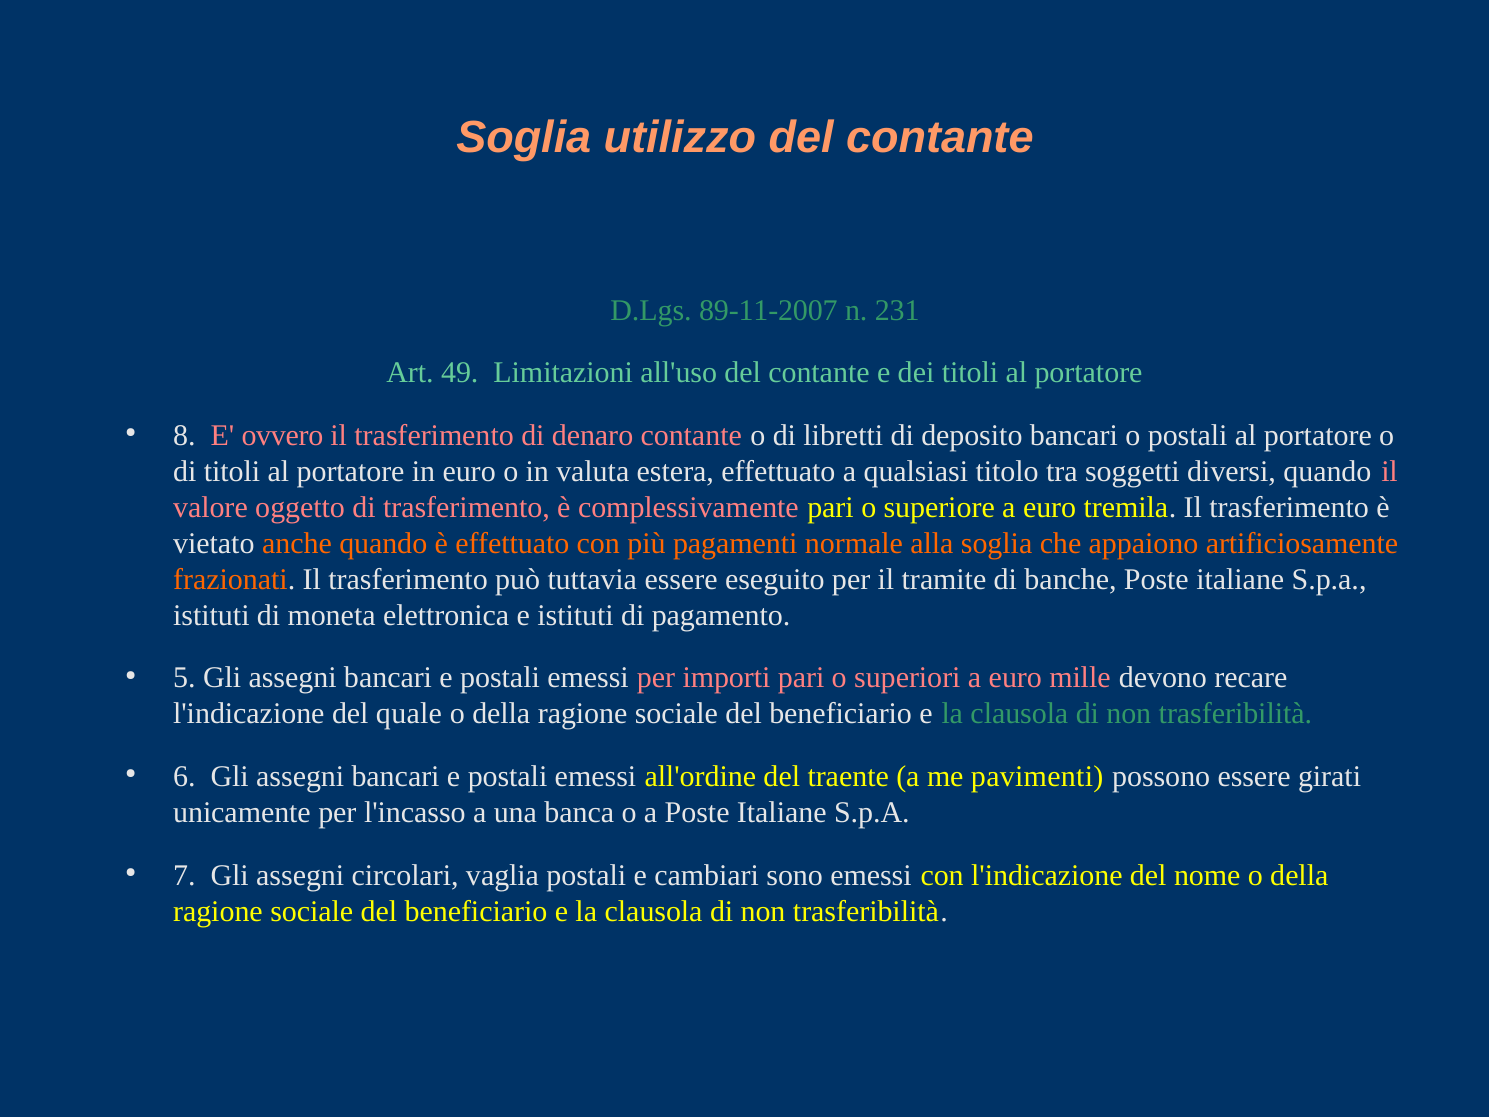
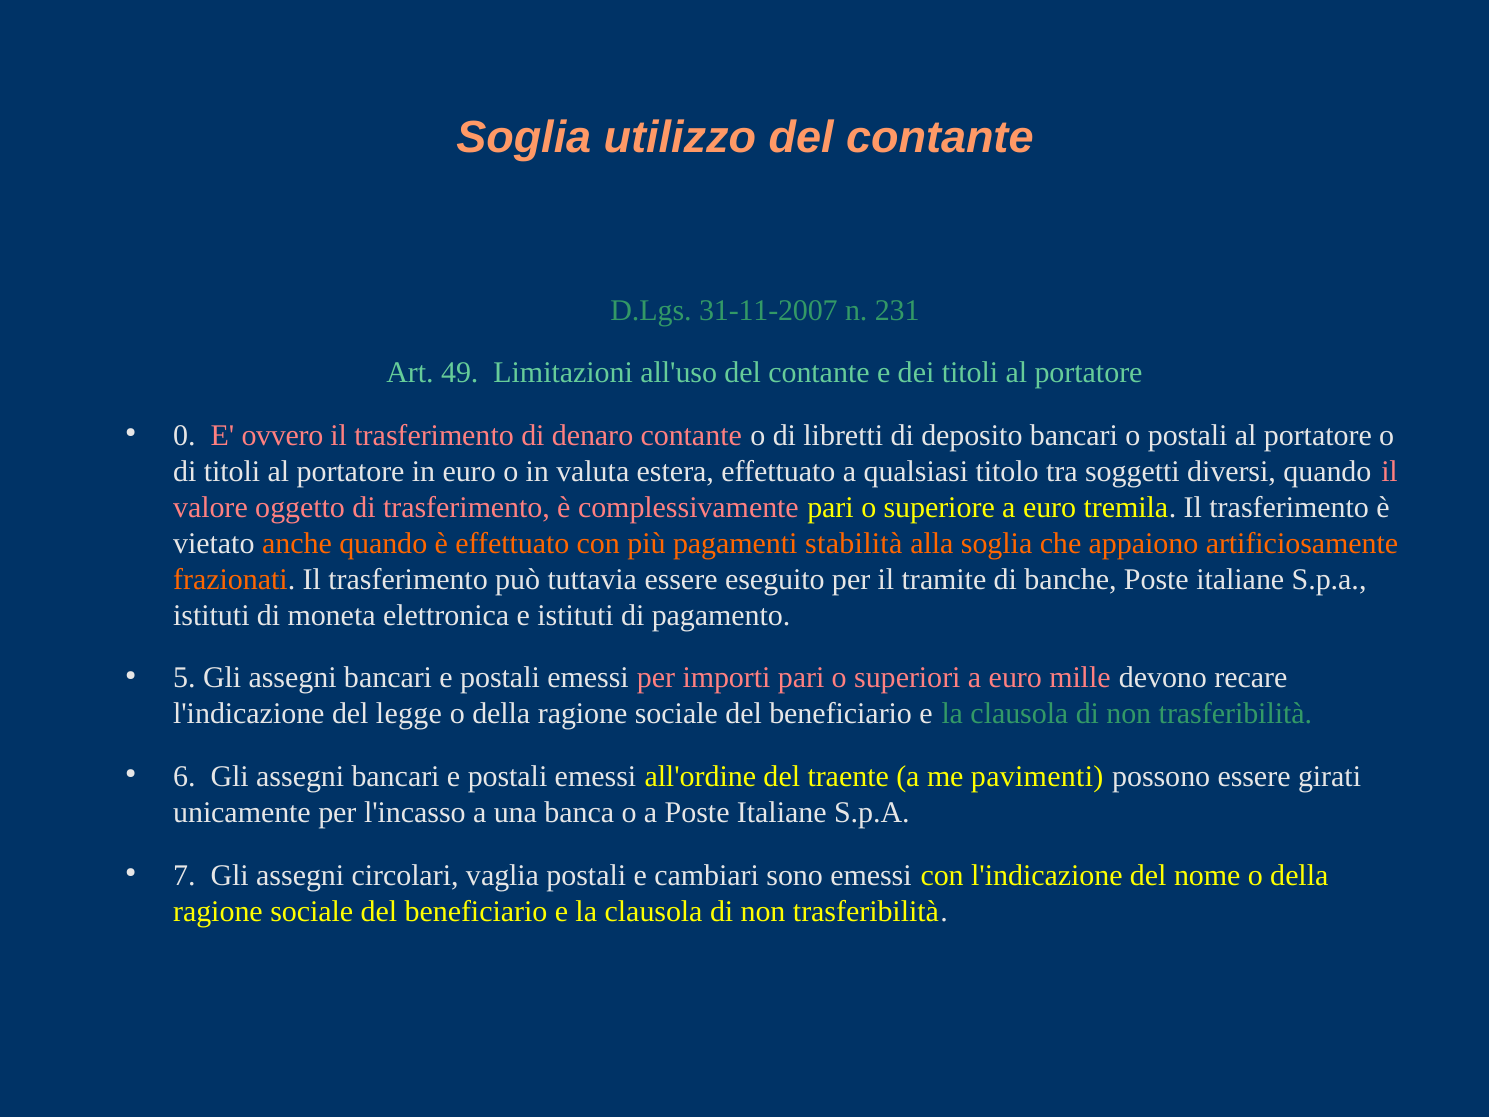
89-11-2007: 89-11-2007 -> 31-11-2007
8: 8 -> 0
normale: normale -> stabilità
quale: quale -> legge
